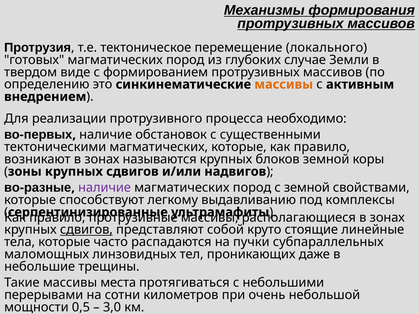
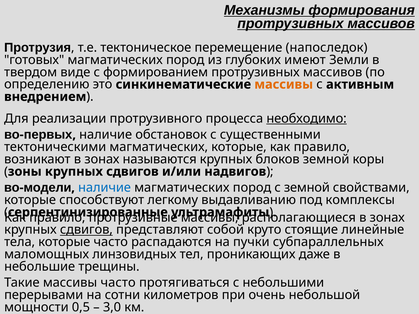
локального: локального -> напоследок
случае: случае -> имеют
необходимо underline: none -> present
во-разные: во-разные -> во-модели
наличие at (105, 188) colour: purple -> blue
массивы места: места -> часто
